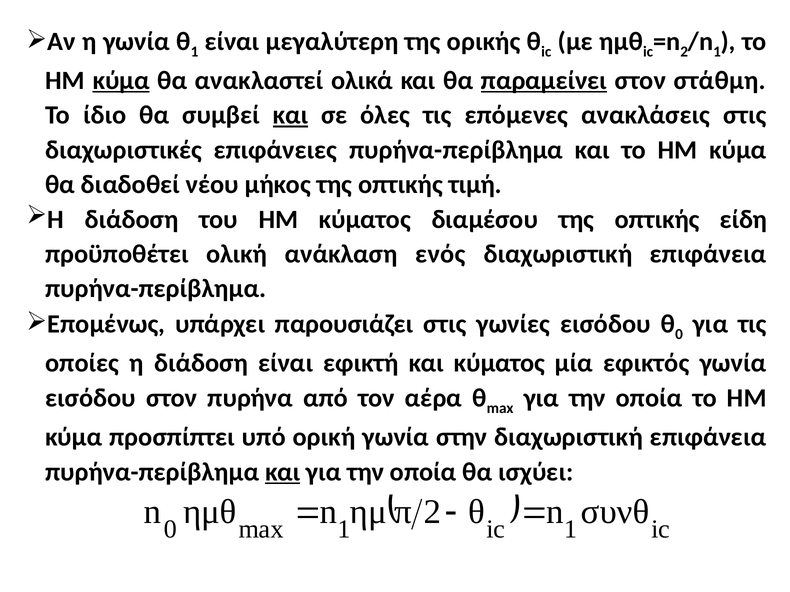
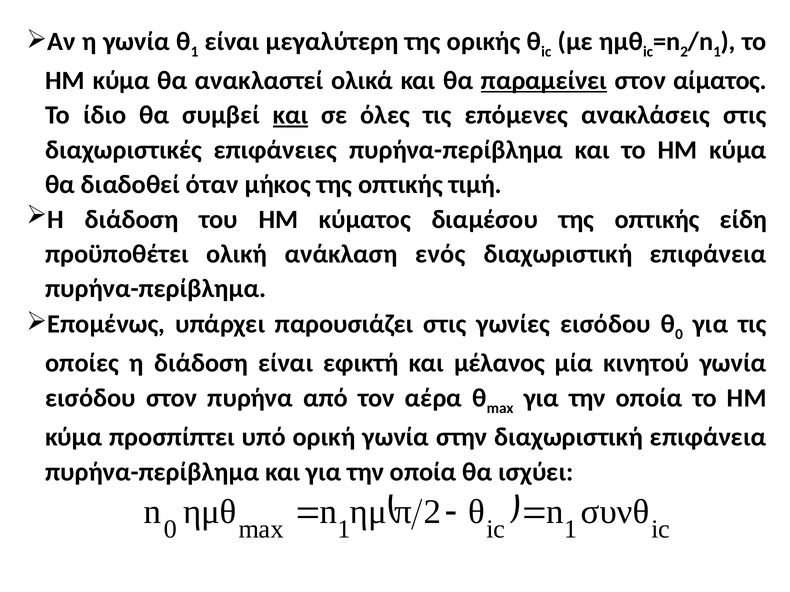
κύμα at (121, 81) underline: present -> none
στάθμη: στάθμη -> αίματος
νέου: νέου -> όταν
και κύματος: κύματος -> μέλανος
εφικτός: εφικτός -> κινητού
και at (283, 472) underline: present -> none
